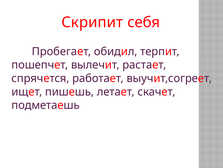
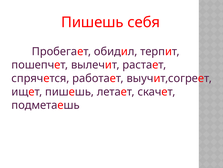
Скрипит at (92, 22): Скрипит -> Пишешь
